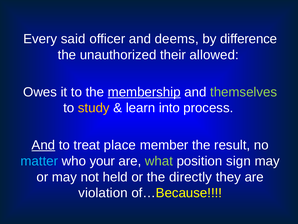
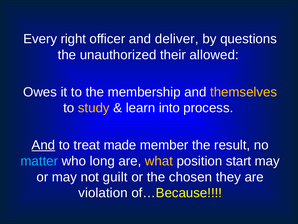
said: said -> right
deems: deems -> deliver
difference: difference -> questions
membership underline: present -> none
themselves colour: light green -> yellow
place: place -> made
your: your -> long
what colour: light green -> yellow
sign: sign -> start
held: held -> guilt
directly: directly -> chosen
